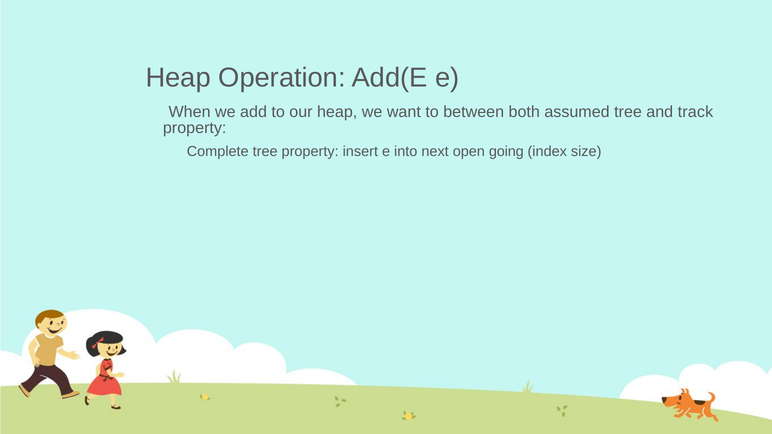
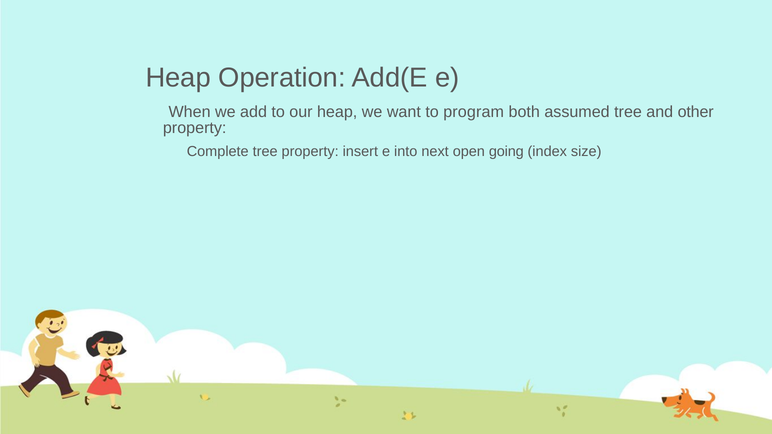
between: between -> program
track: track -> other
